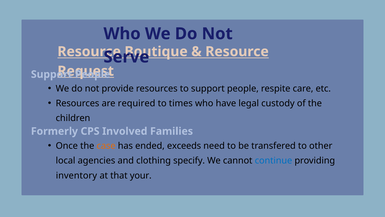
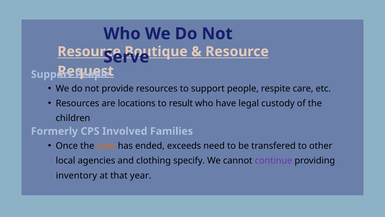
required: required -> locations
times: times -> result
continue colour: blue -> purple
your: your -> year
